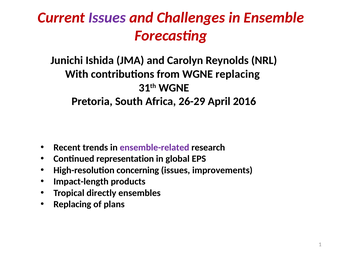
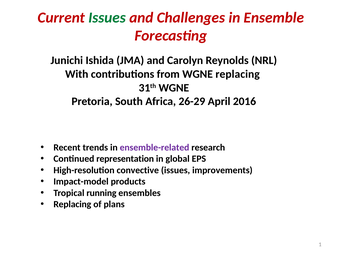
Issues at (107, 18) colour: purple -> green
concerning: concerning -> convective
Impact-length: Impact-length -> Impact-model
directly: directly -> running
